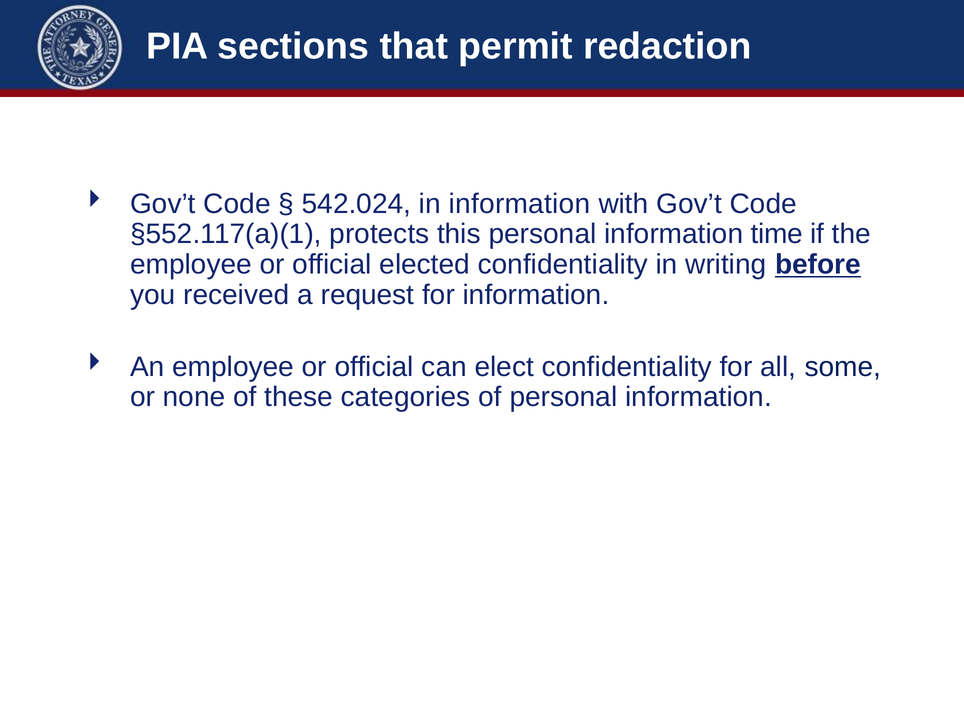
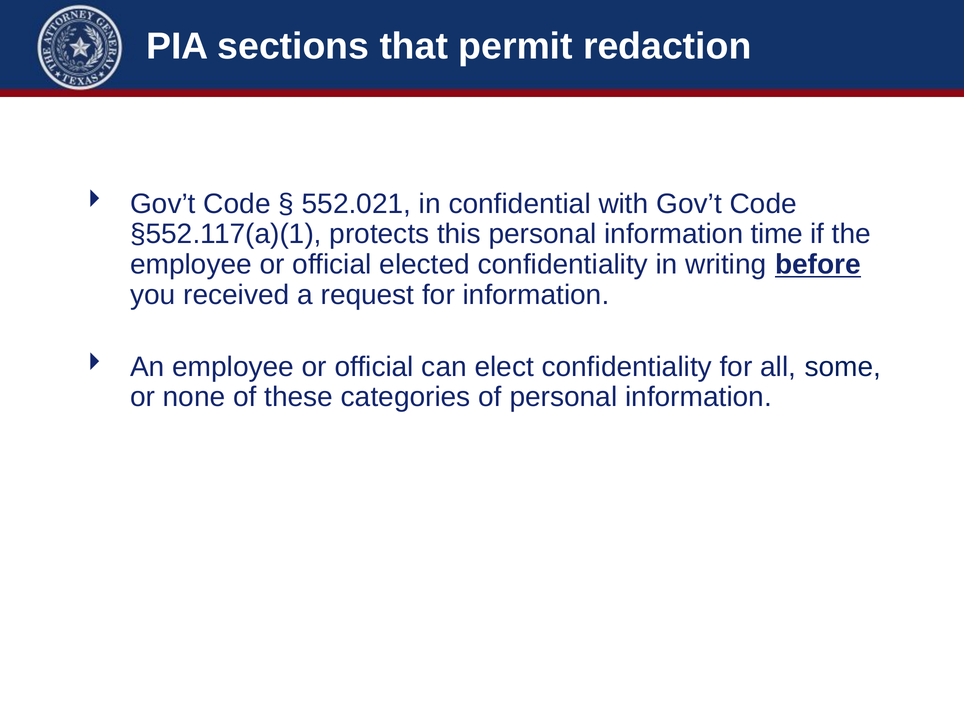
542.024: 542.024 -> 552.021
in information: information -> confidential
